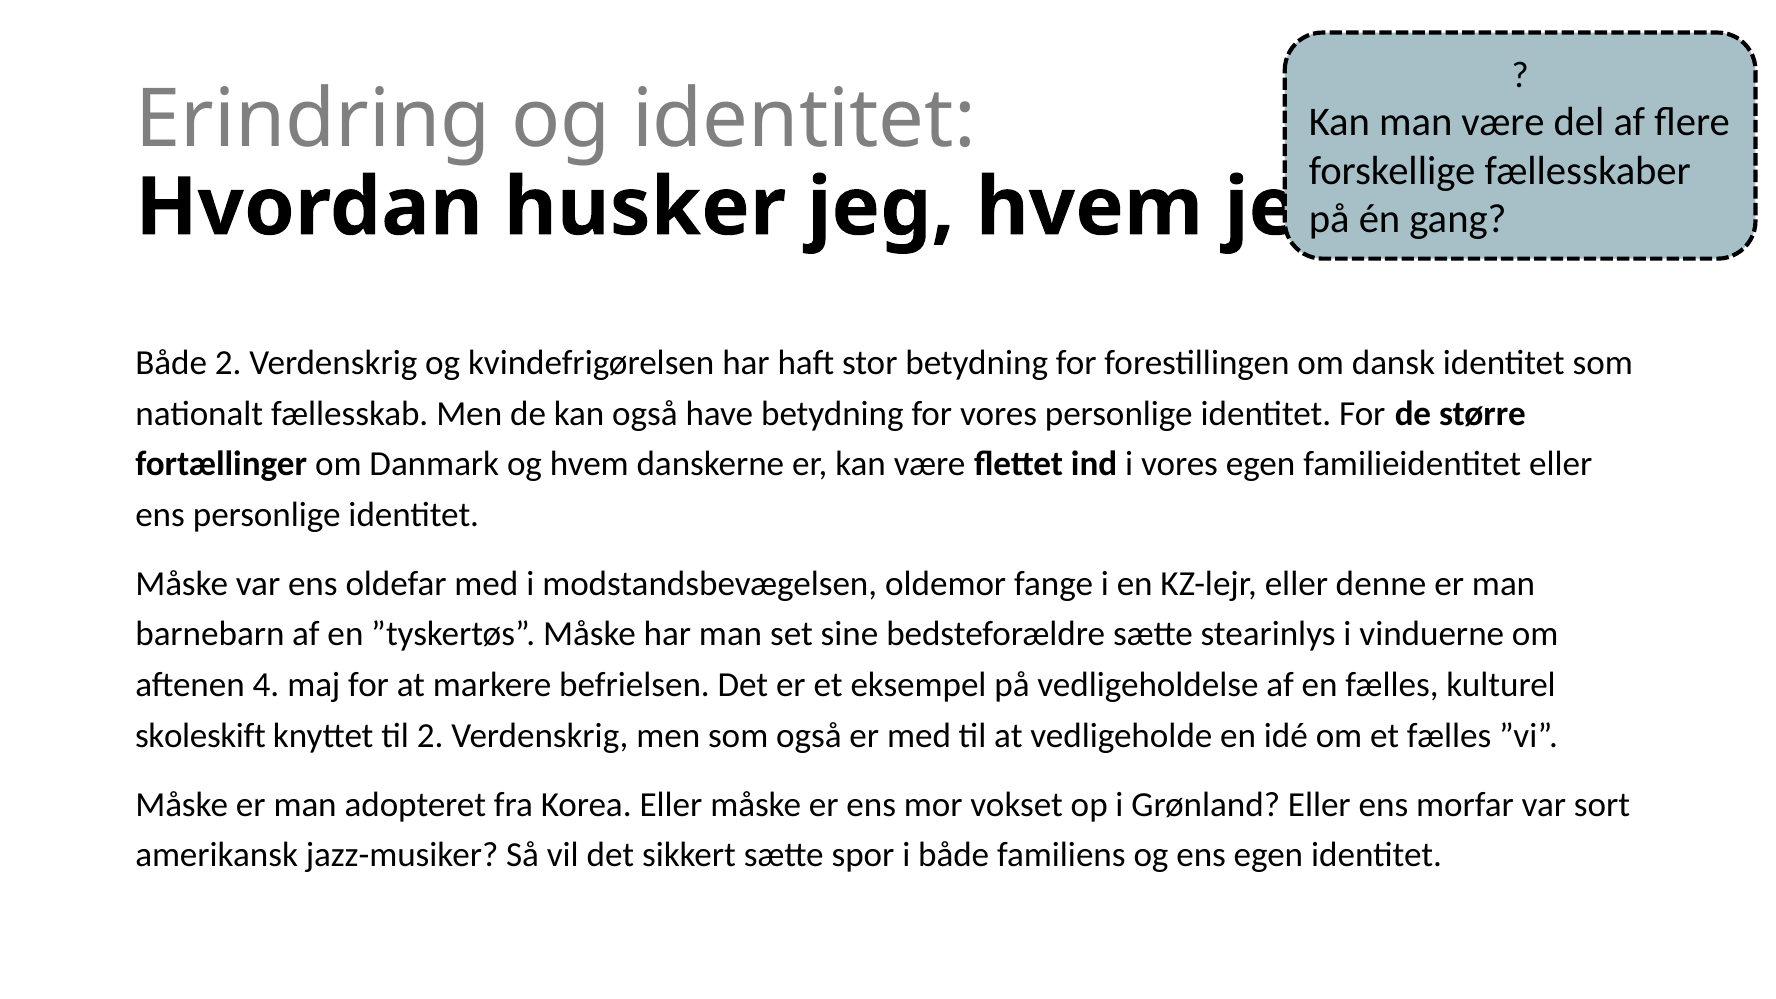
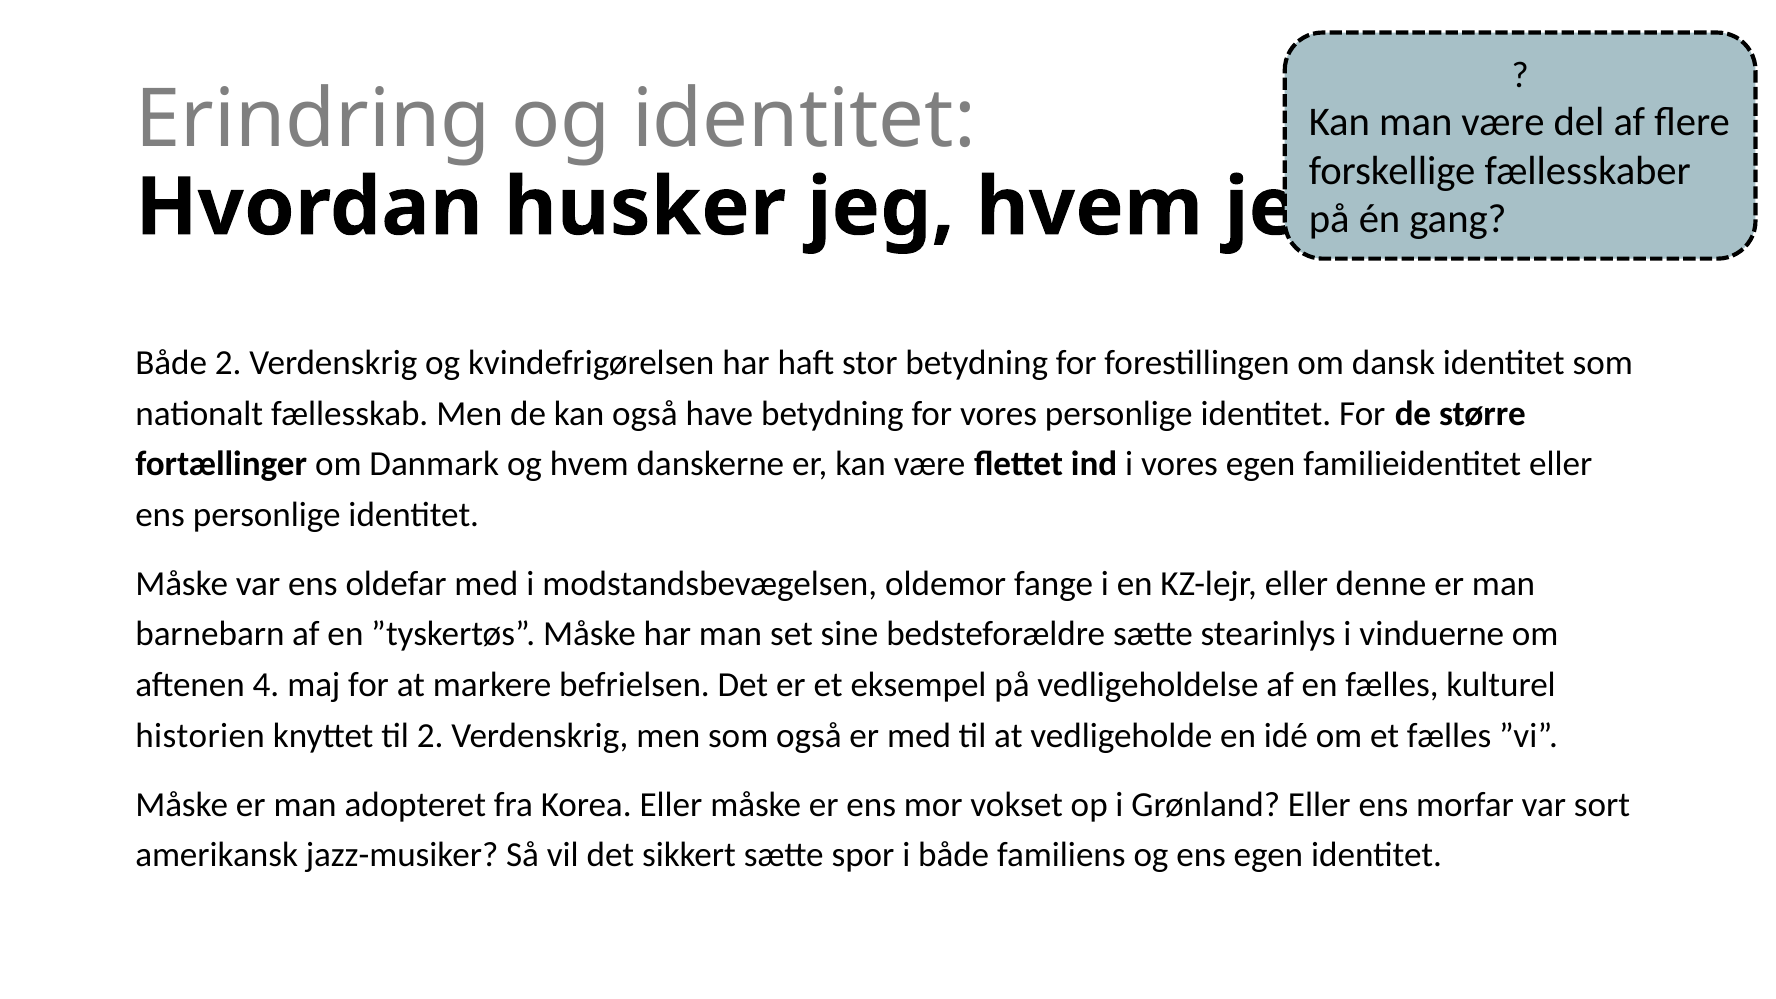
skoleskift: skoleskift -> historien
